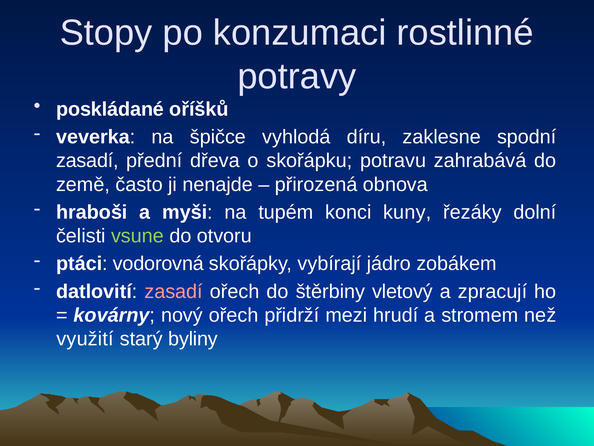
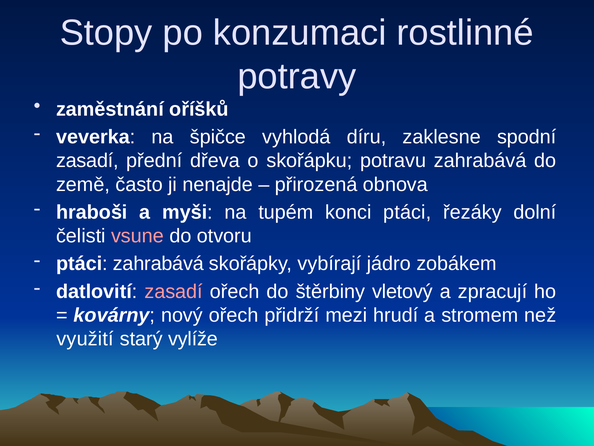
poskládané: poskládané -> zaměstnání
konci kuny: kuny -> ptáci
vsune colour: light green -> pink
ptáci vodorovná: vodorovná -> zahrabává
byliny: byliny -> vylíže
